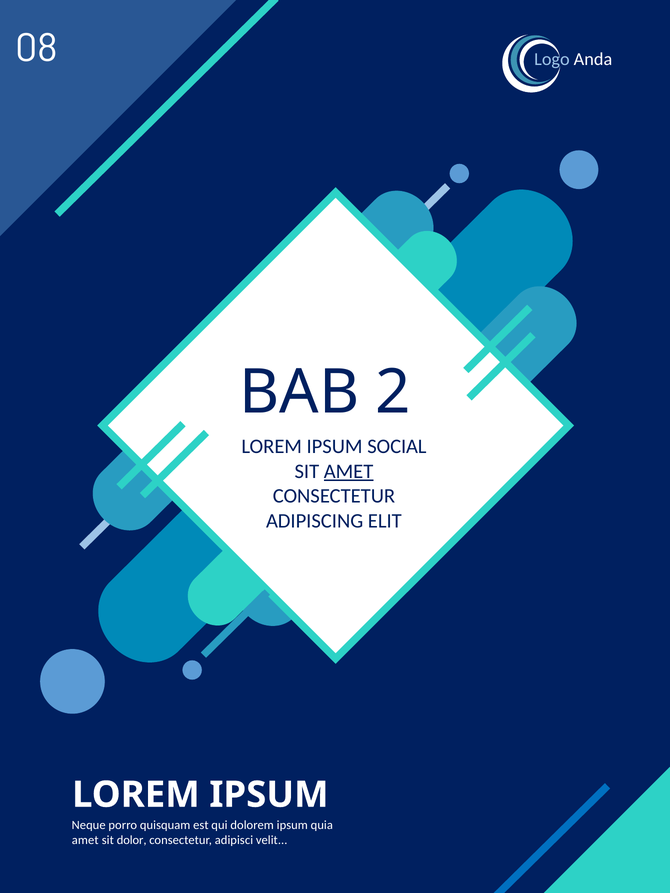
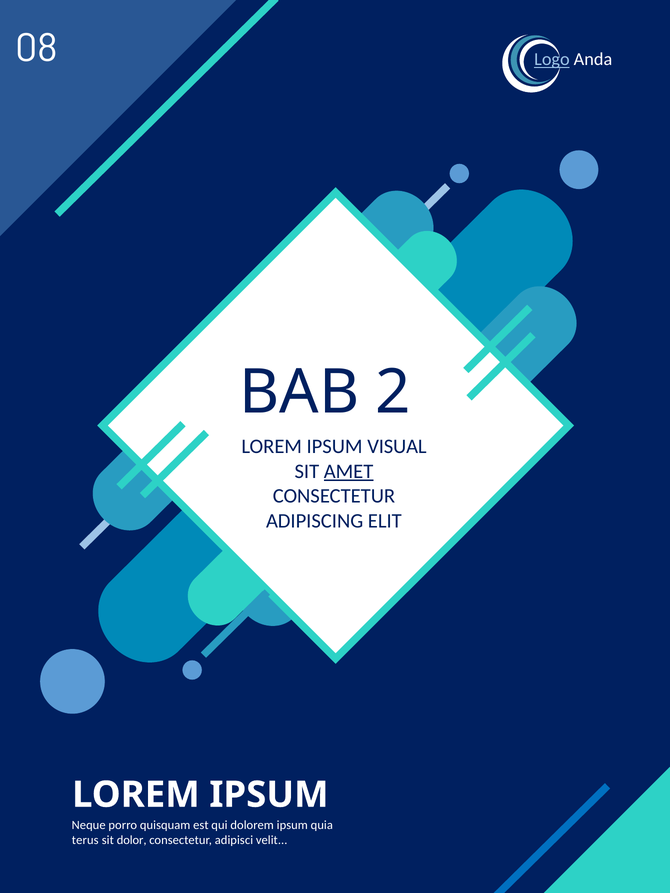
Logo underline: none -> present
SOCIAL: SOCIAL -> VISUAL
amet at (85, 841): amet -> terus
